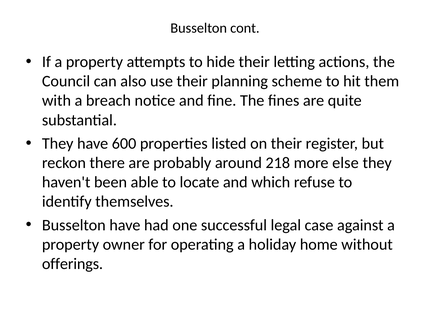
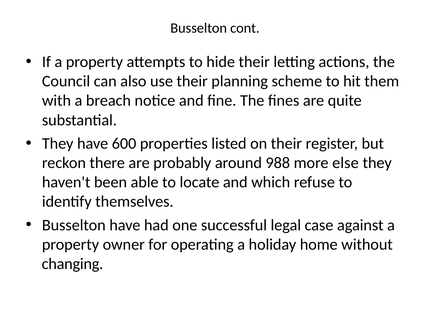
218: 218 -> 988
offerings: offerings -> changing
